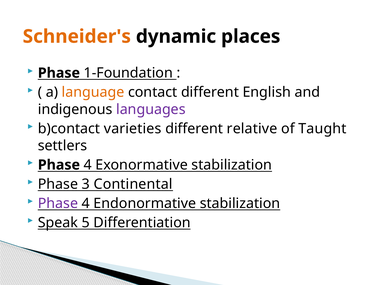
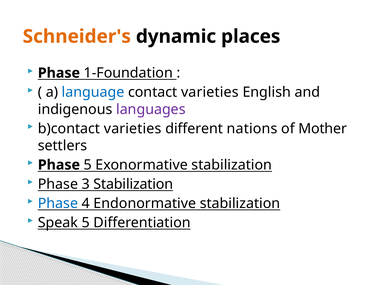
language colour: orange -> blue
contact different: different -> varieties
relative: relative -> nations
Taught: Taught -> Mother
4 at (88, 164): 4 -> 5
3 Continental: Continental -> Stabilization
Phase at (58, 203) colour: purple -> blue
